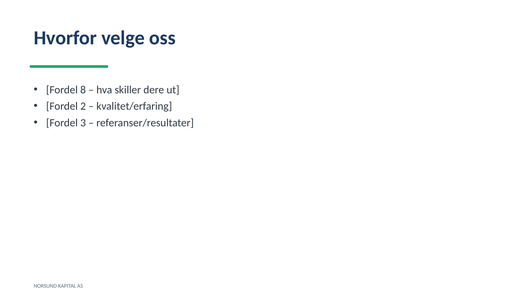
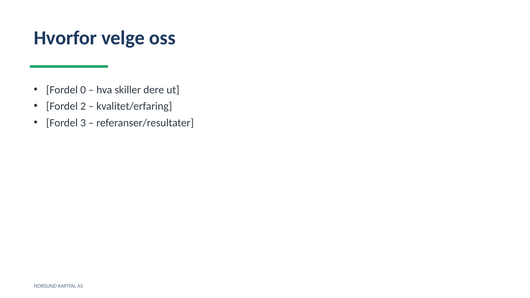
8: 8 -> 0
